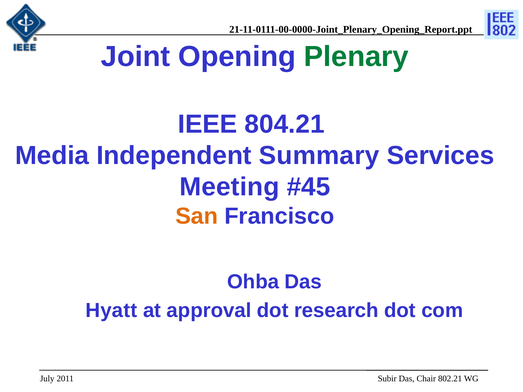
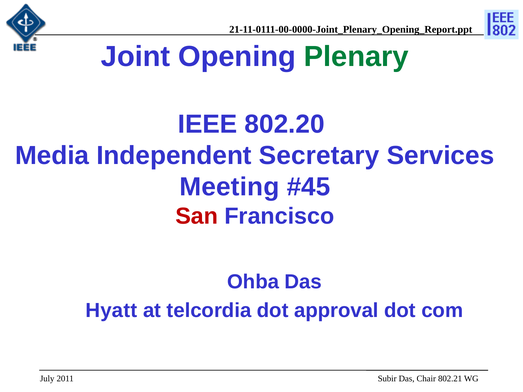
804.21: 804.21 -> 802.20
Summary: Summary -> Secretary
San colour: orange -> red
approval: approval -> telcordia
research: research -> approval
